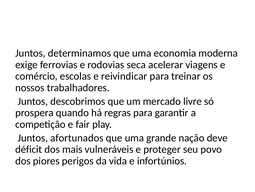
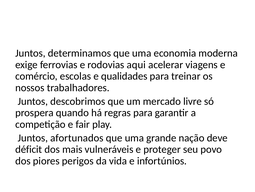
seca: seca -> aqui
reivindicar: reivindicar -> qualidades
